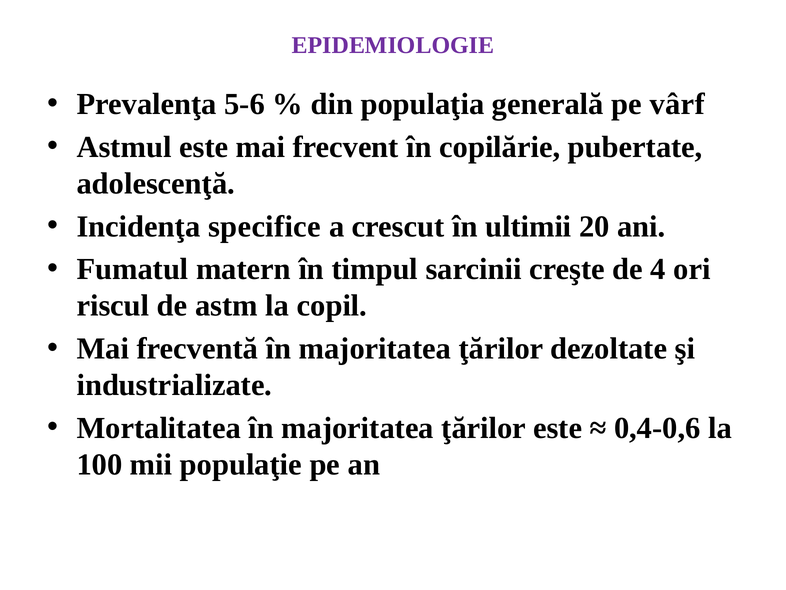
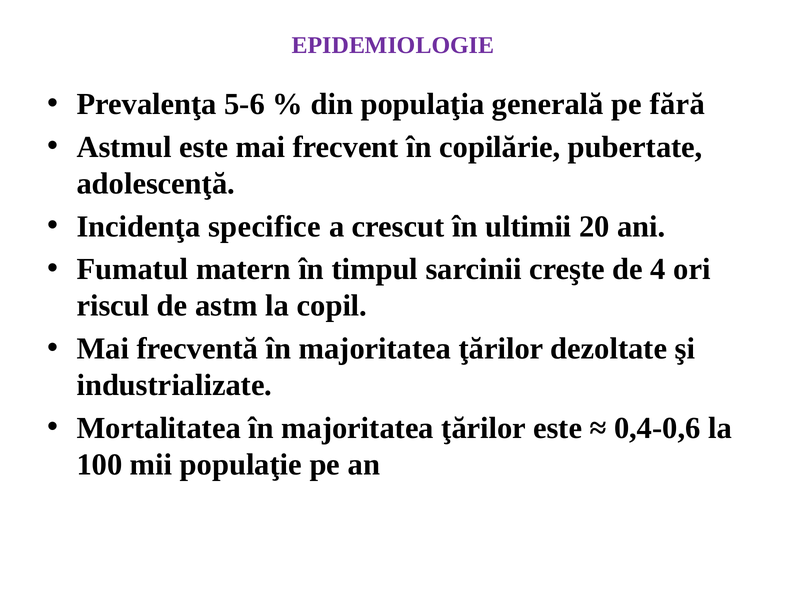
vârf: vârf -> fără
